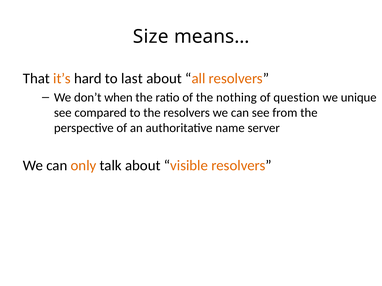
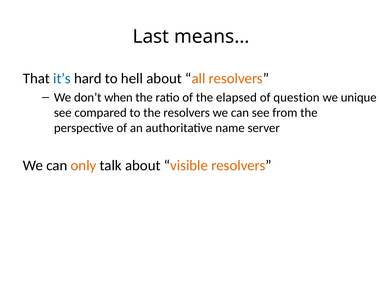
Size: Size -> Last
it’s colour: orange -> blue
last: last -> hell
nothing: nothing -> elapsed
